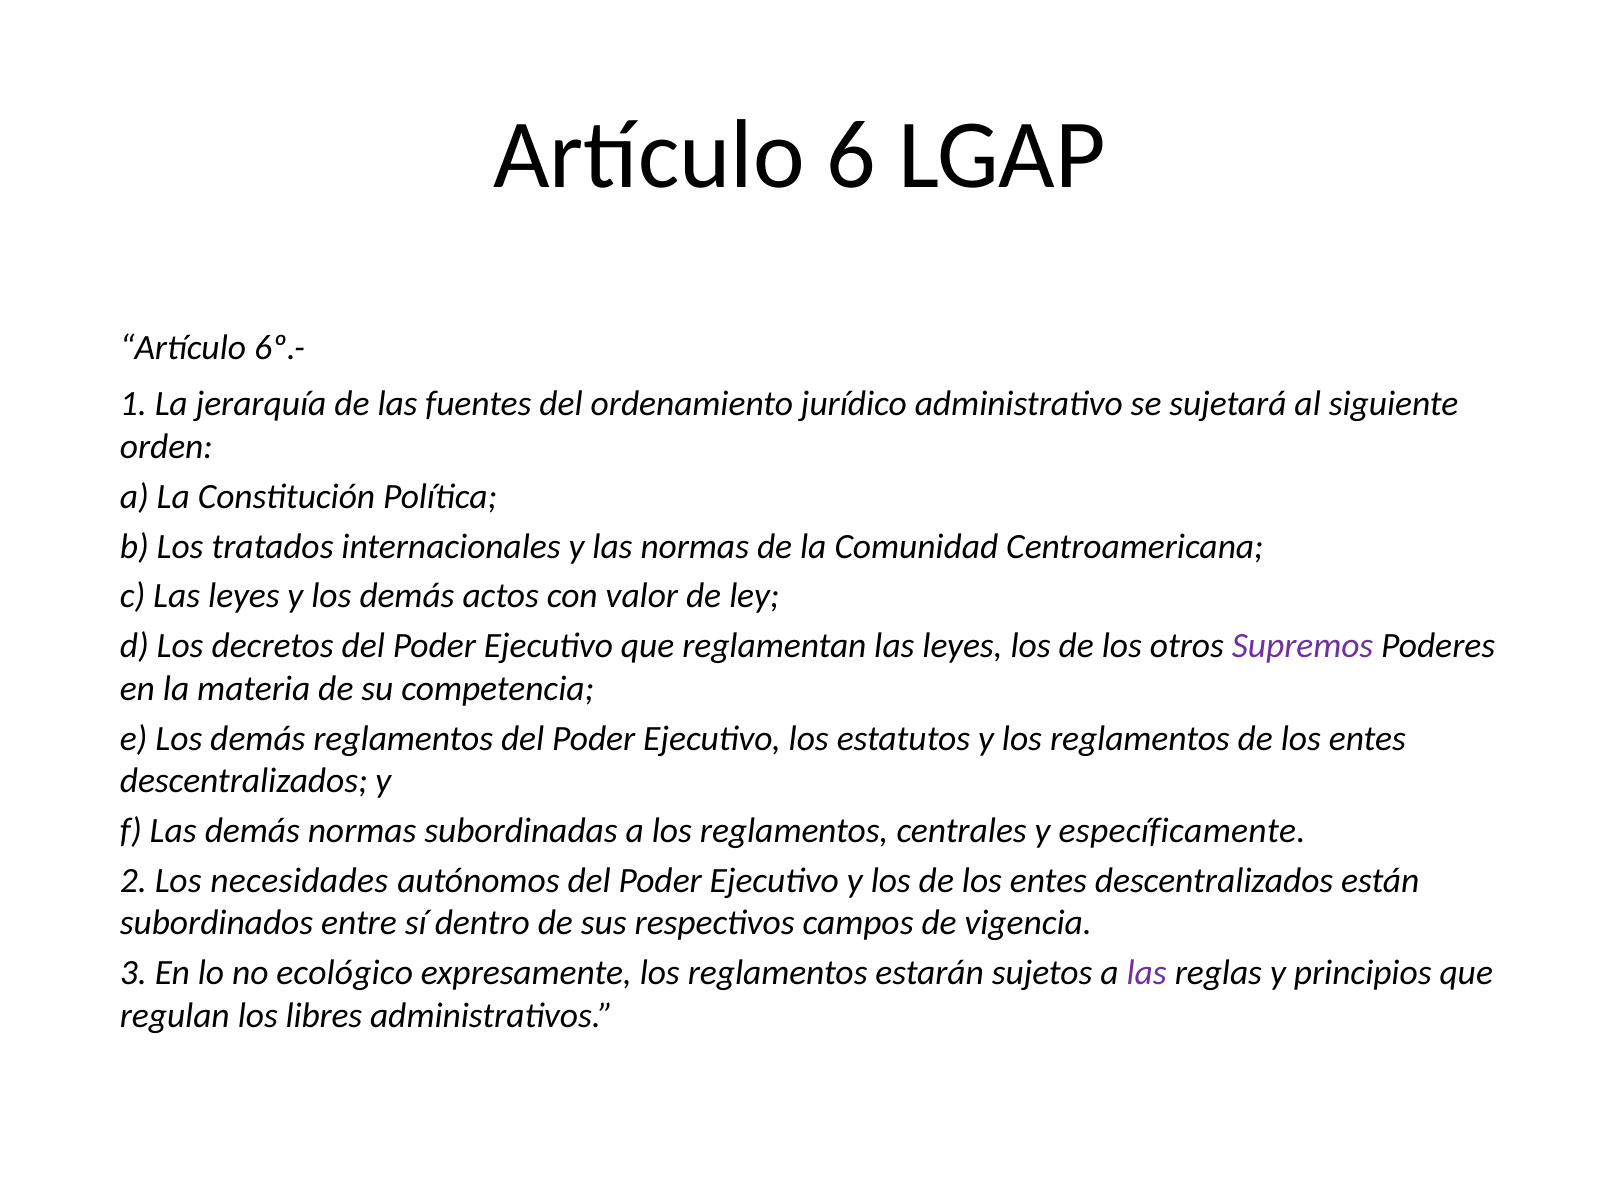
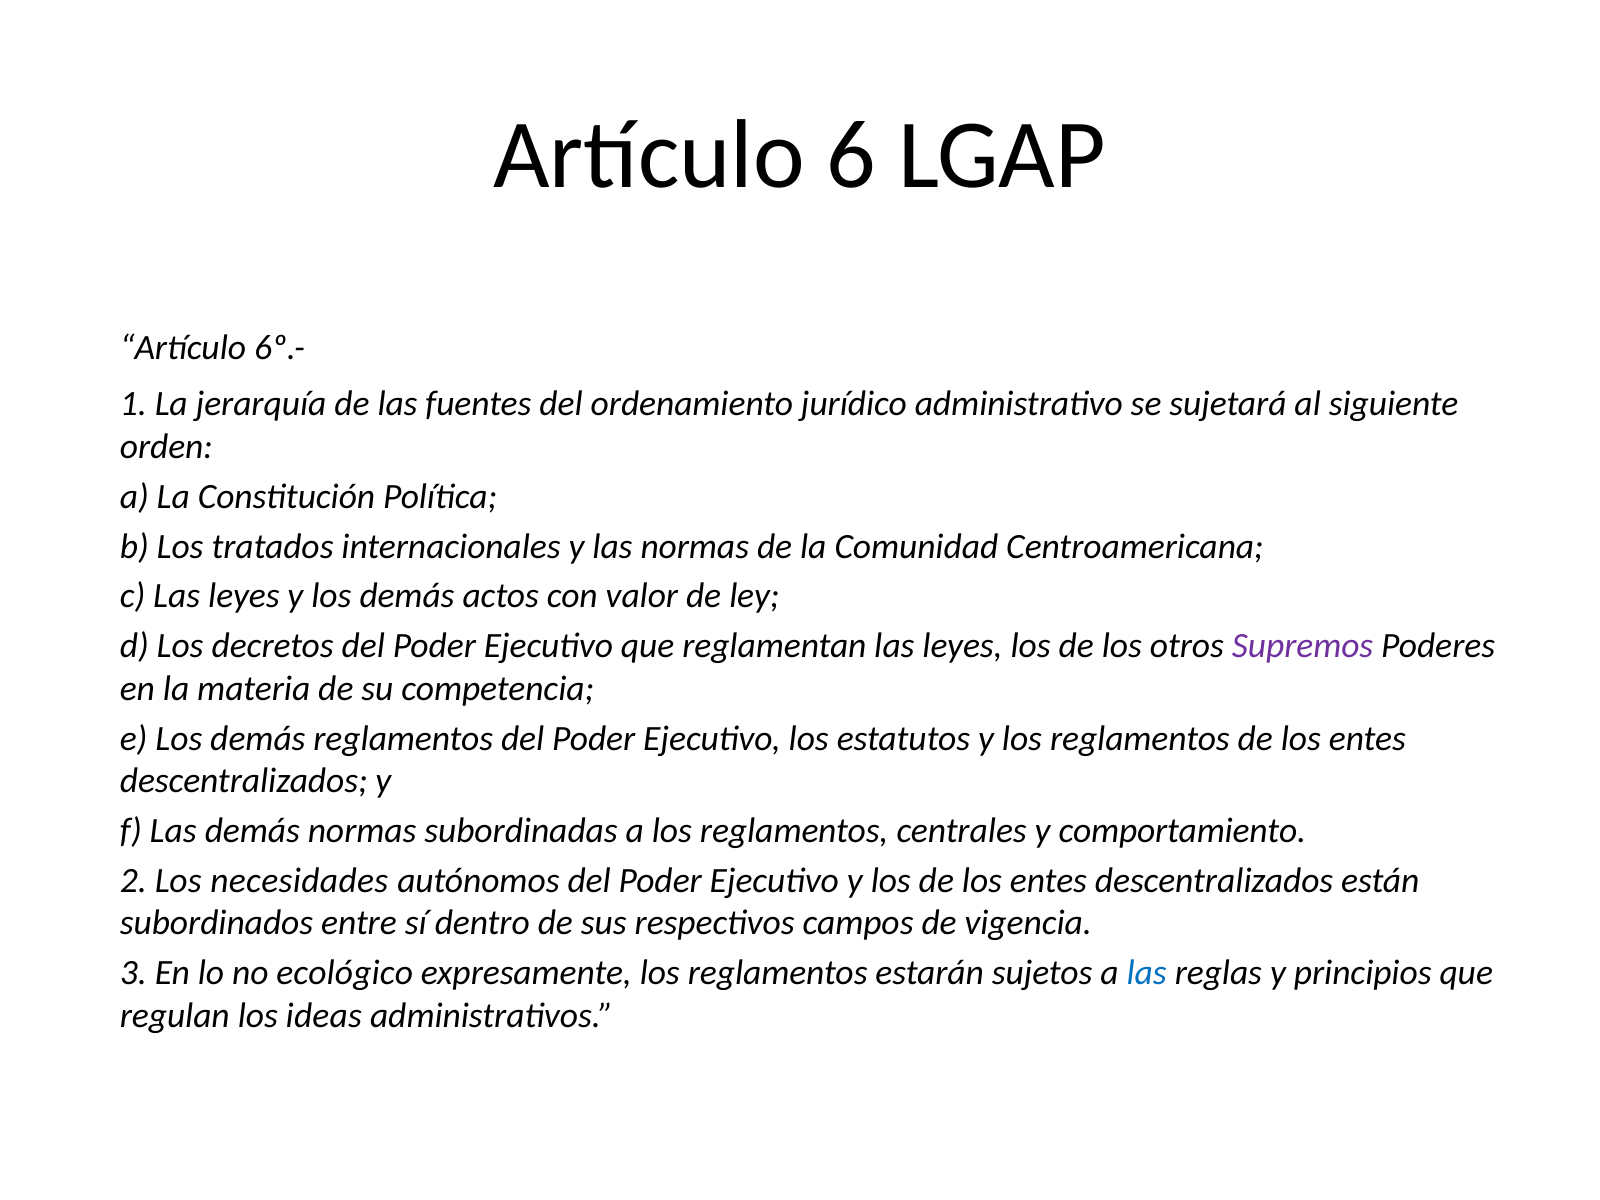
específicamente: específicamente -> comportamiento
las at (1147, 973) colour: purple -> blue
libres: libres -> ideas
